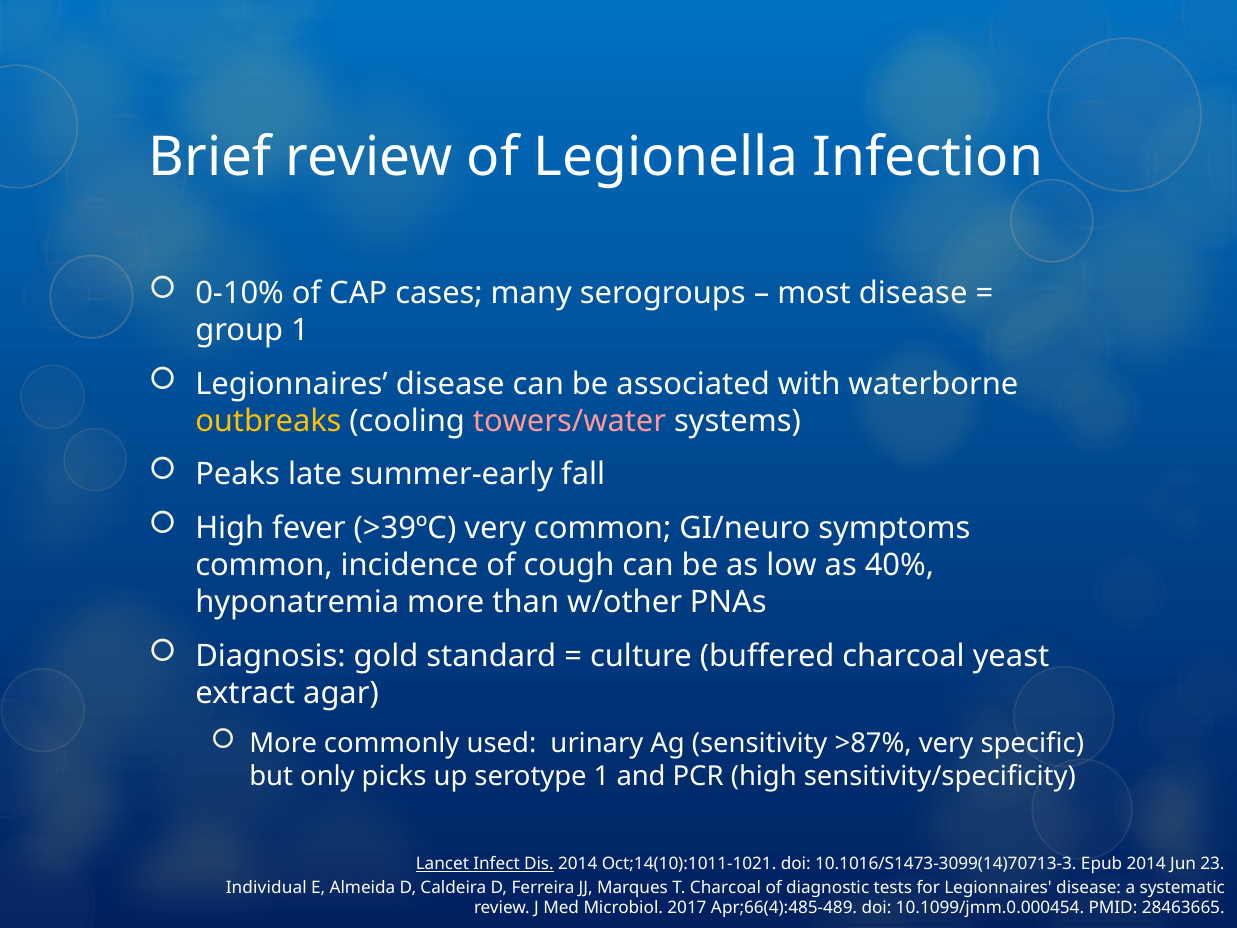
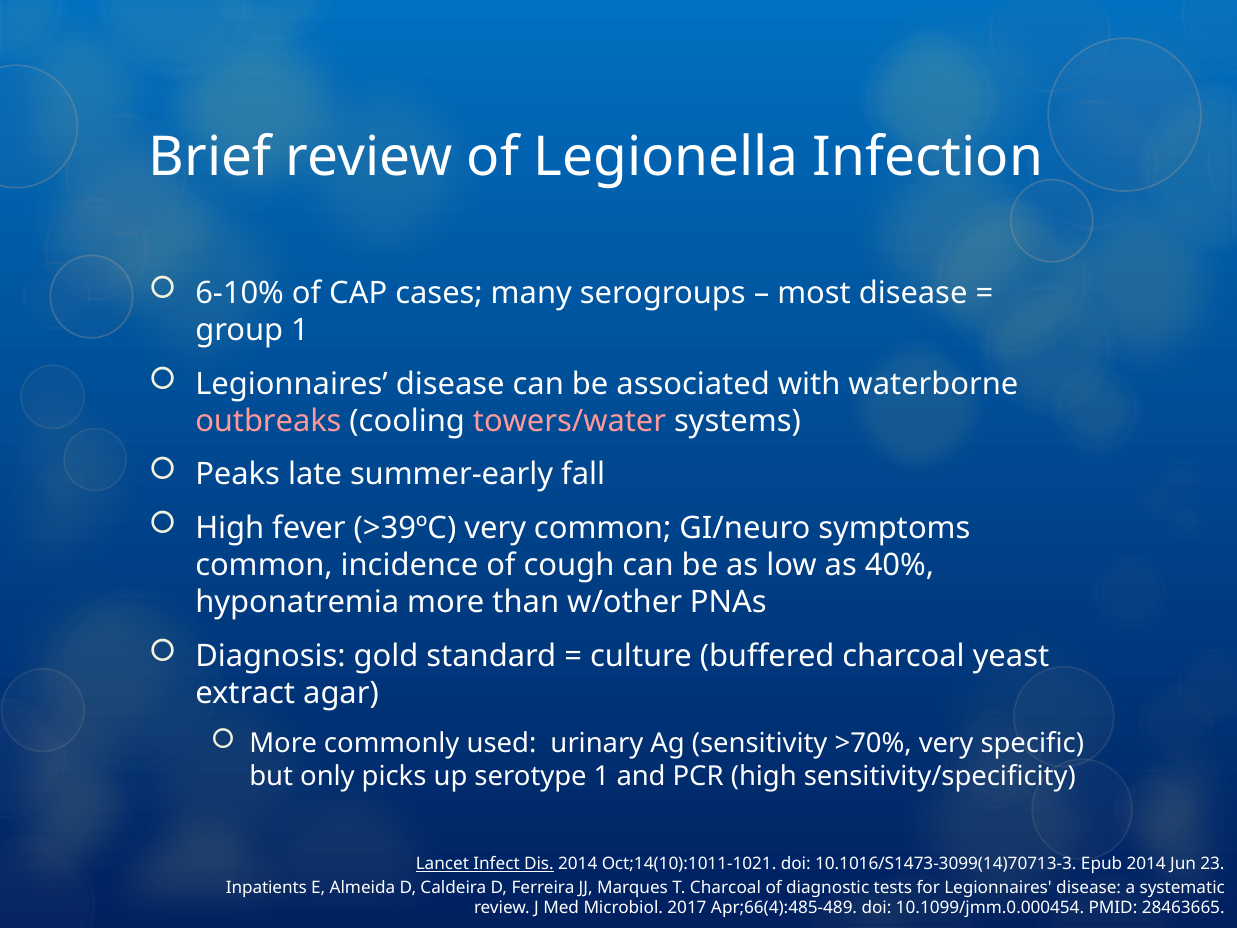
0-10%: 0-10% -> 6-10%
outbreaks colour: yellow -> pink
>87%: >87% -> >70%
Individual: Individual -> Inpatients
